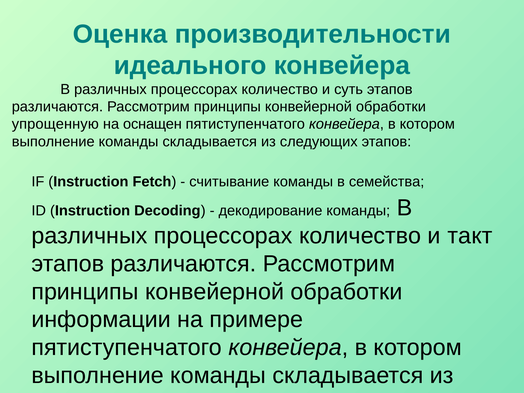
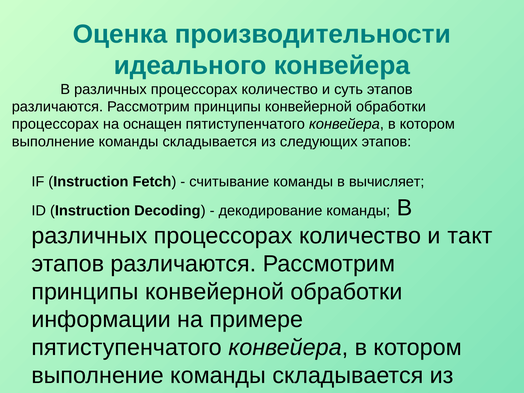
упрощенную at (55, 124): упрощенную -> процессорах
семейства: семейства -> вычисляет
